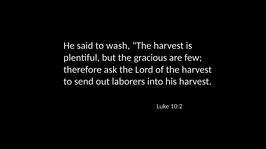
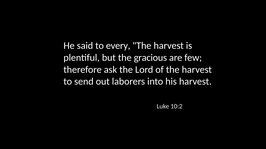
wash: wash -> every
